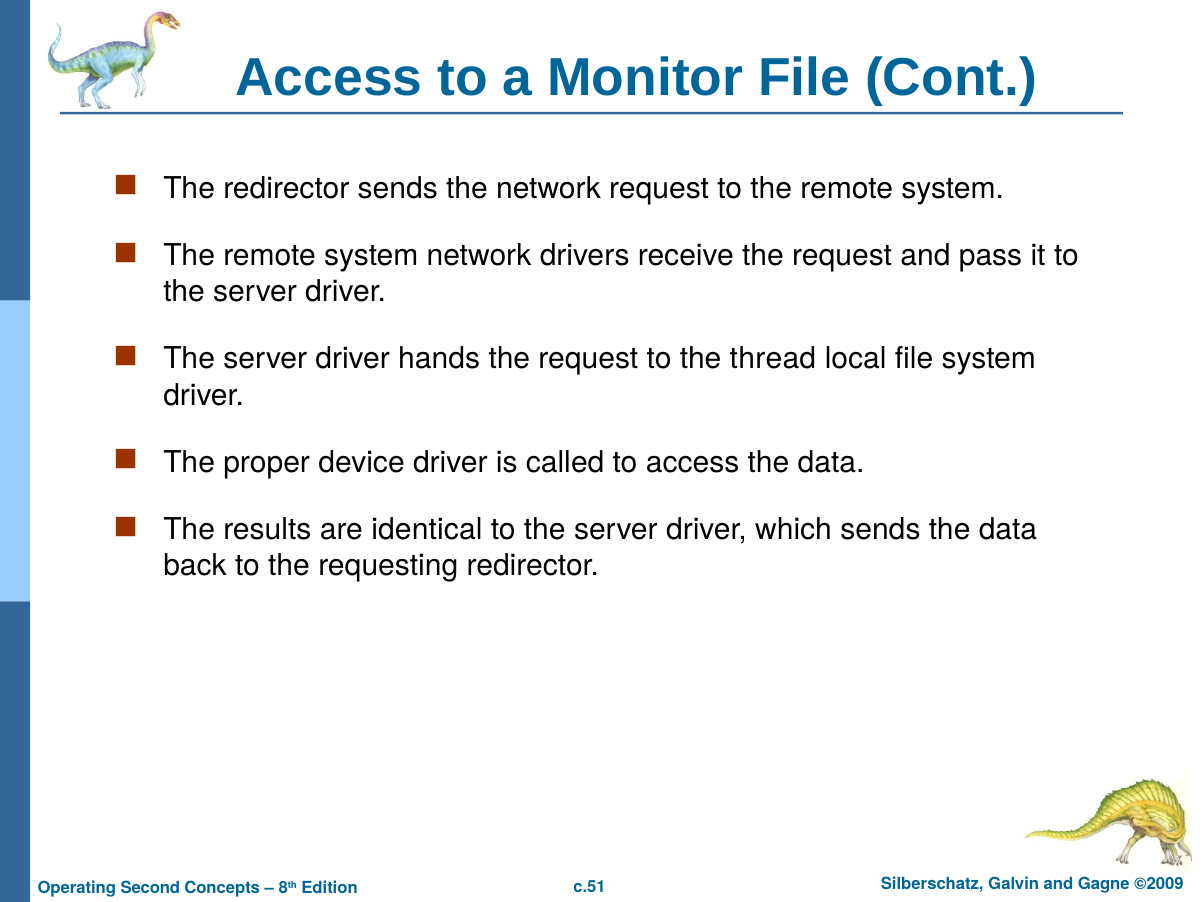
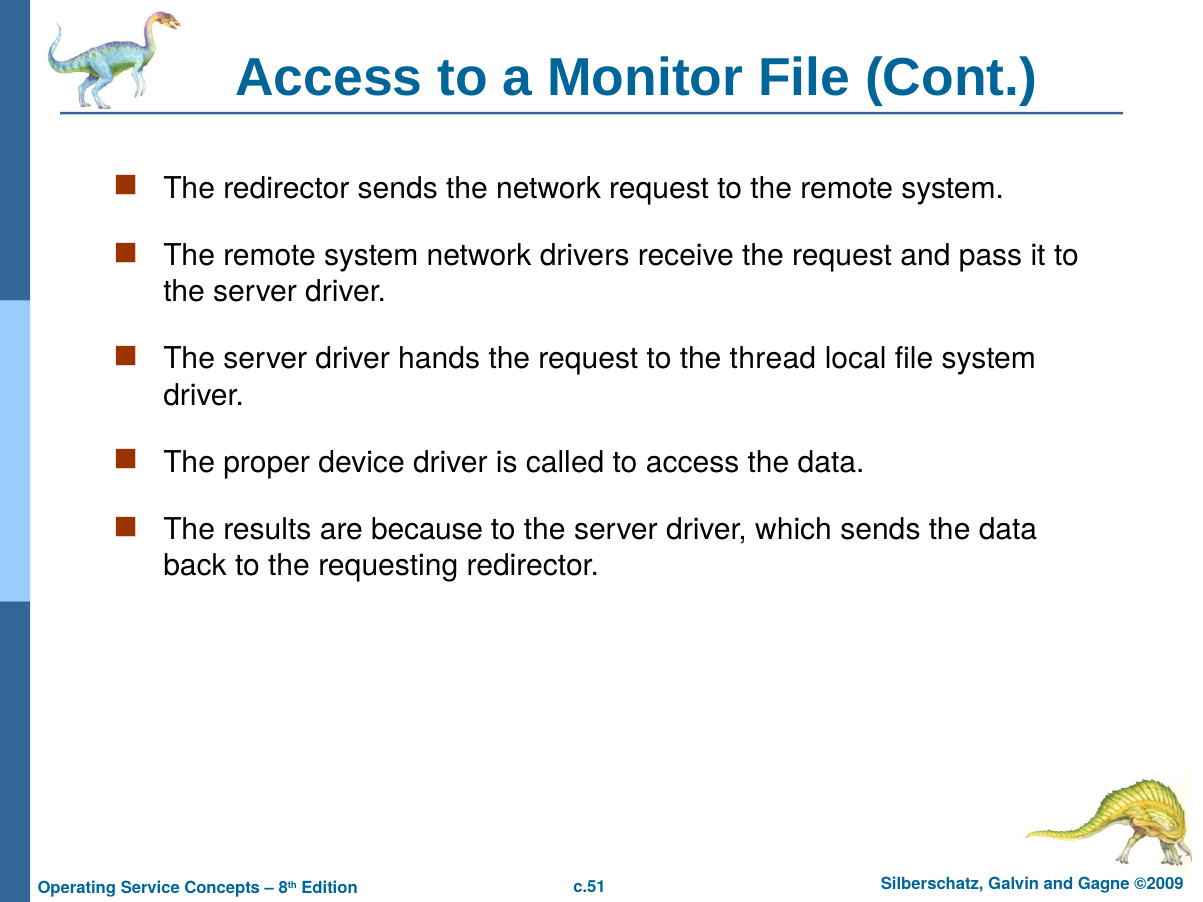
identical: identical -> because
Second: Second -> Service
